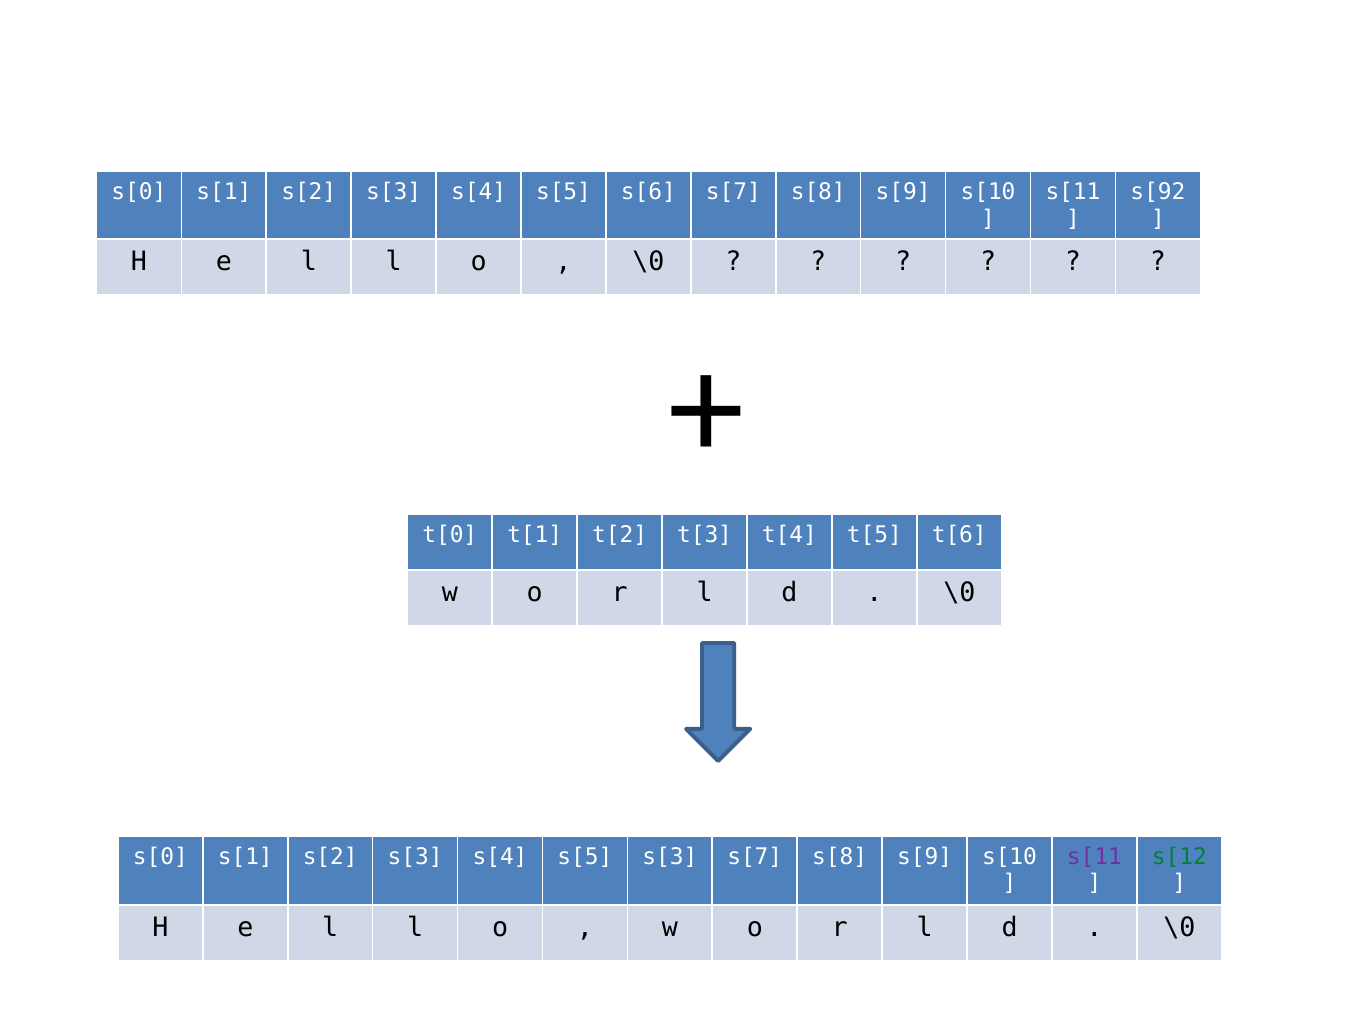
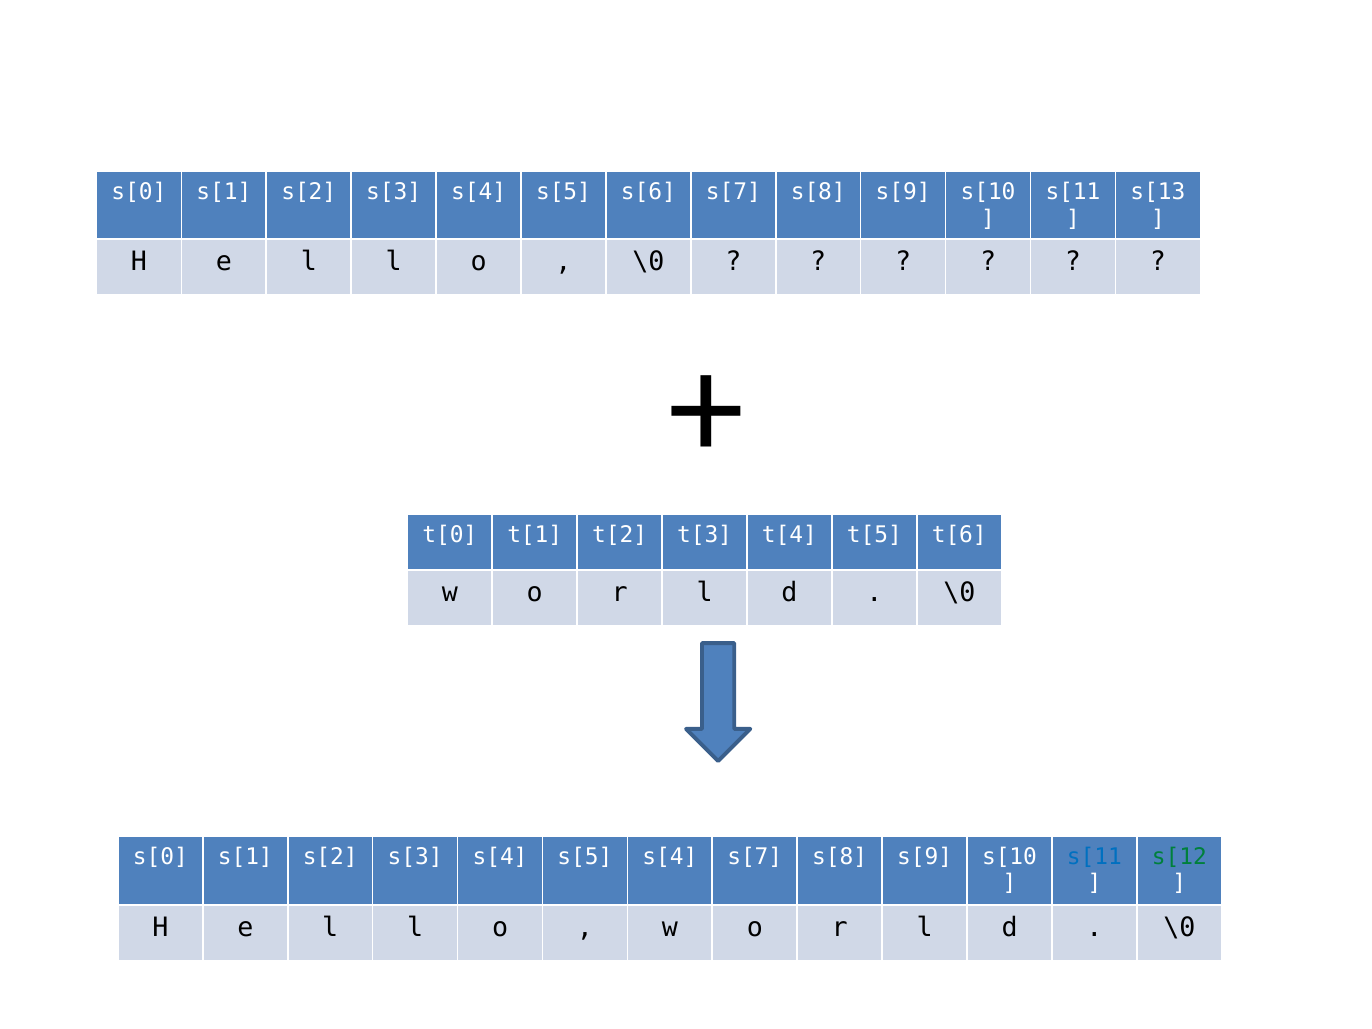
s[92: s[92 -> s[13
s[5 s[3: s[3 -> s[4
s[11 at (1094, 857) colour: purple -> blue
